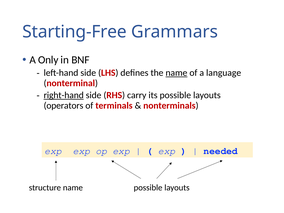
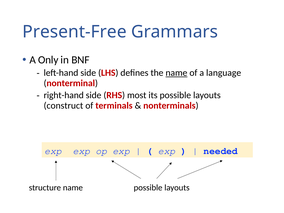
Starting-Free: Starting-Free -> Present-Free
right-hand underline: present -> none
carry: carry -> most
operators: operators -> construct
